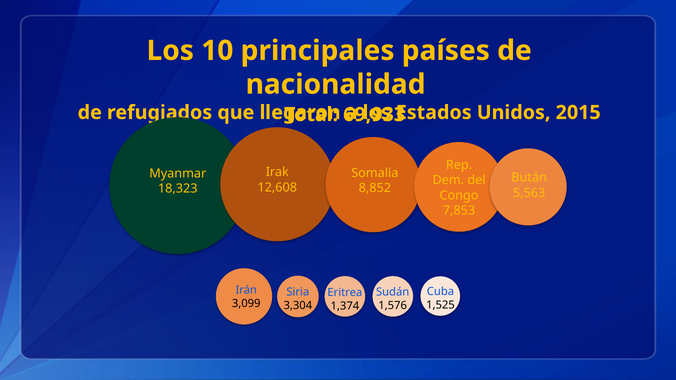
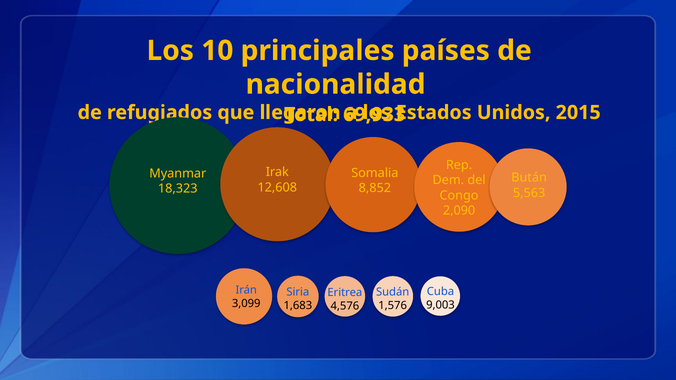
7,853: 7,853 -> 2,090
1,525: 1,525 -> 9,003
3,304: 3,304 -> 1,683
1,374: 1,374 -> 4,576
